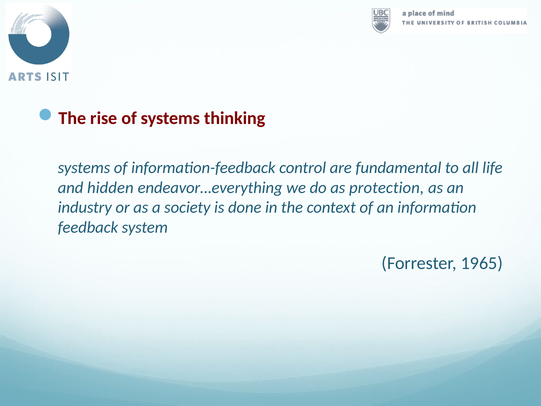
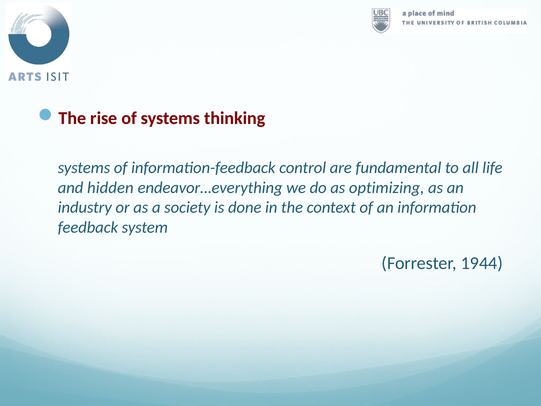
protection: protection -> optimizing
1965: 1965 -> 1944
